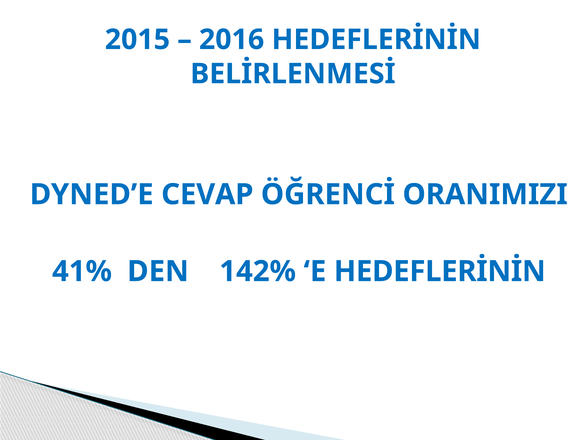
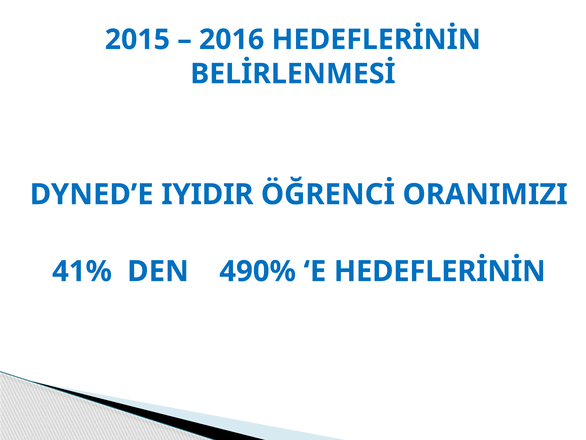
CEVAP: CEVAP -> IYIDIR
142%: 142% -> 490%
